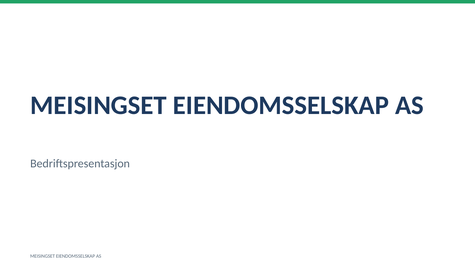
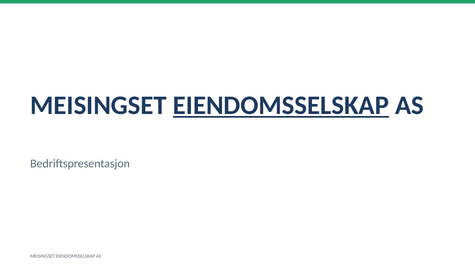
EIENDOMSSELSKAP at (281, 105) underline: none -> present
